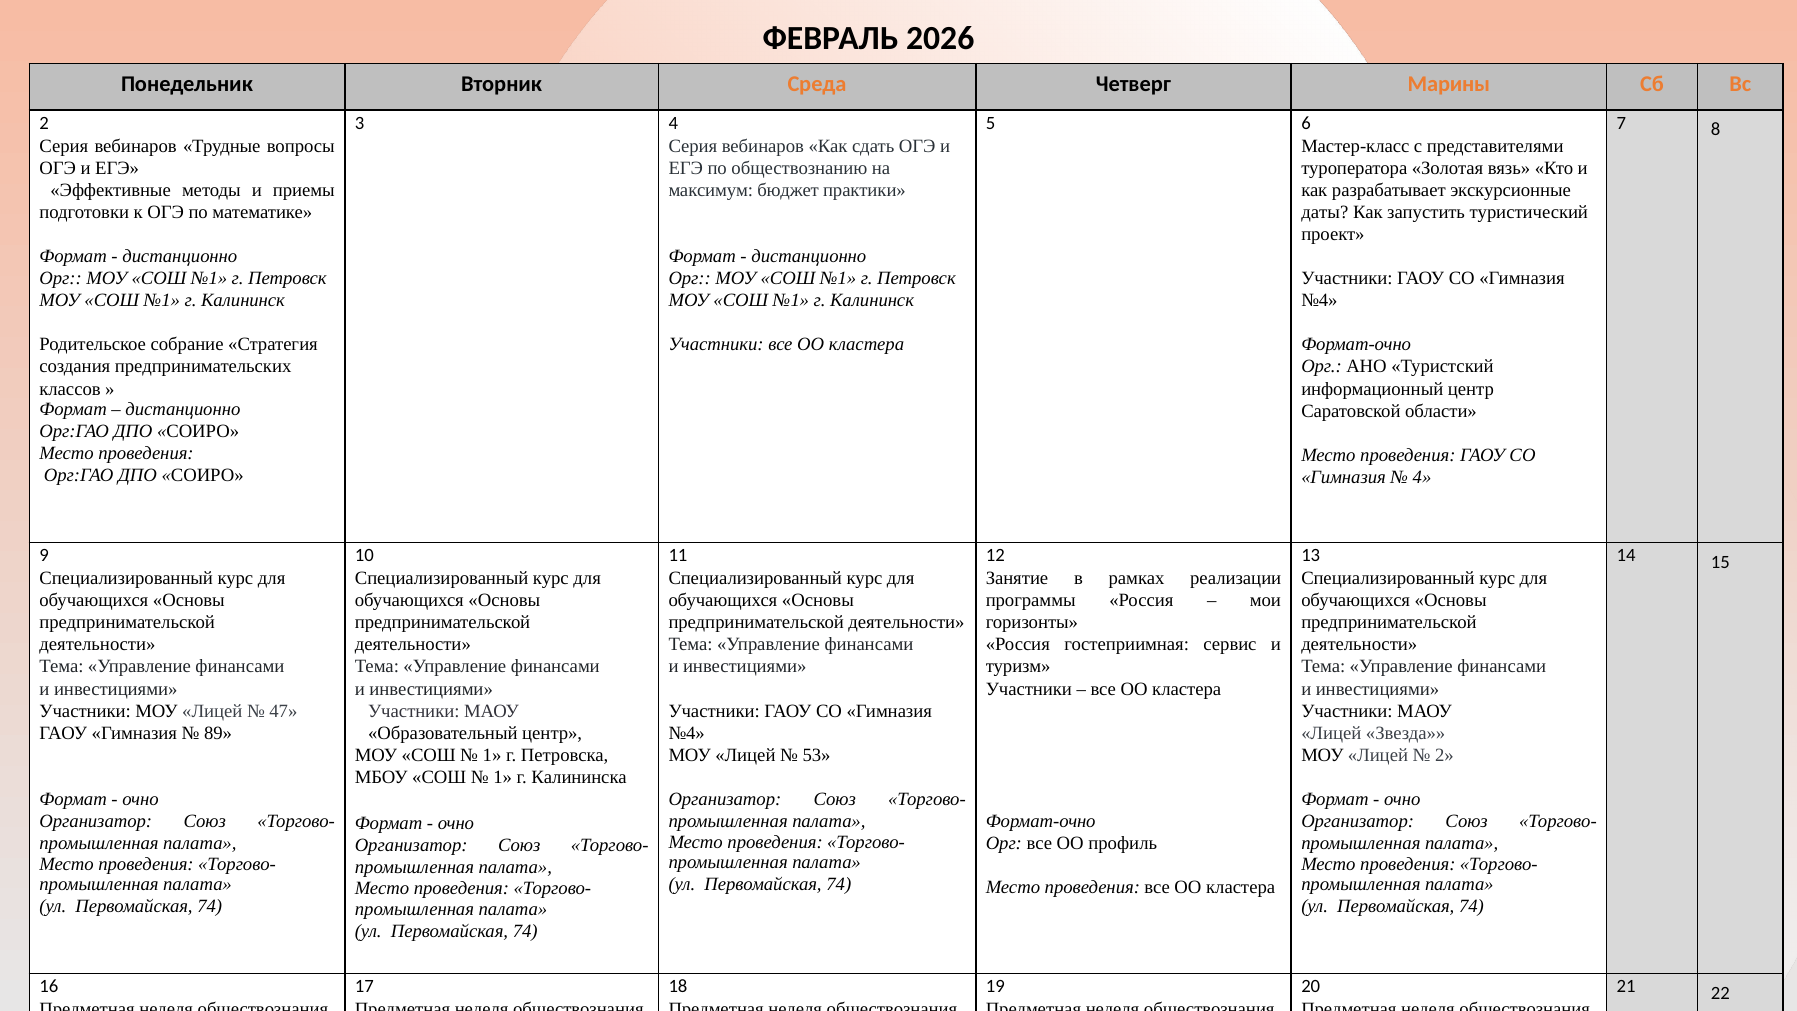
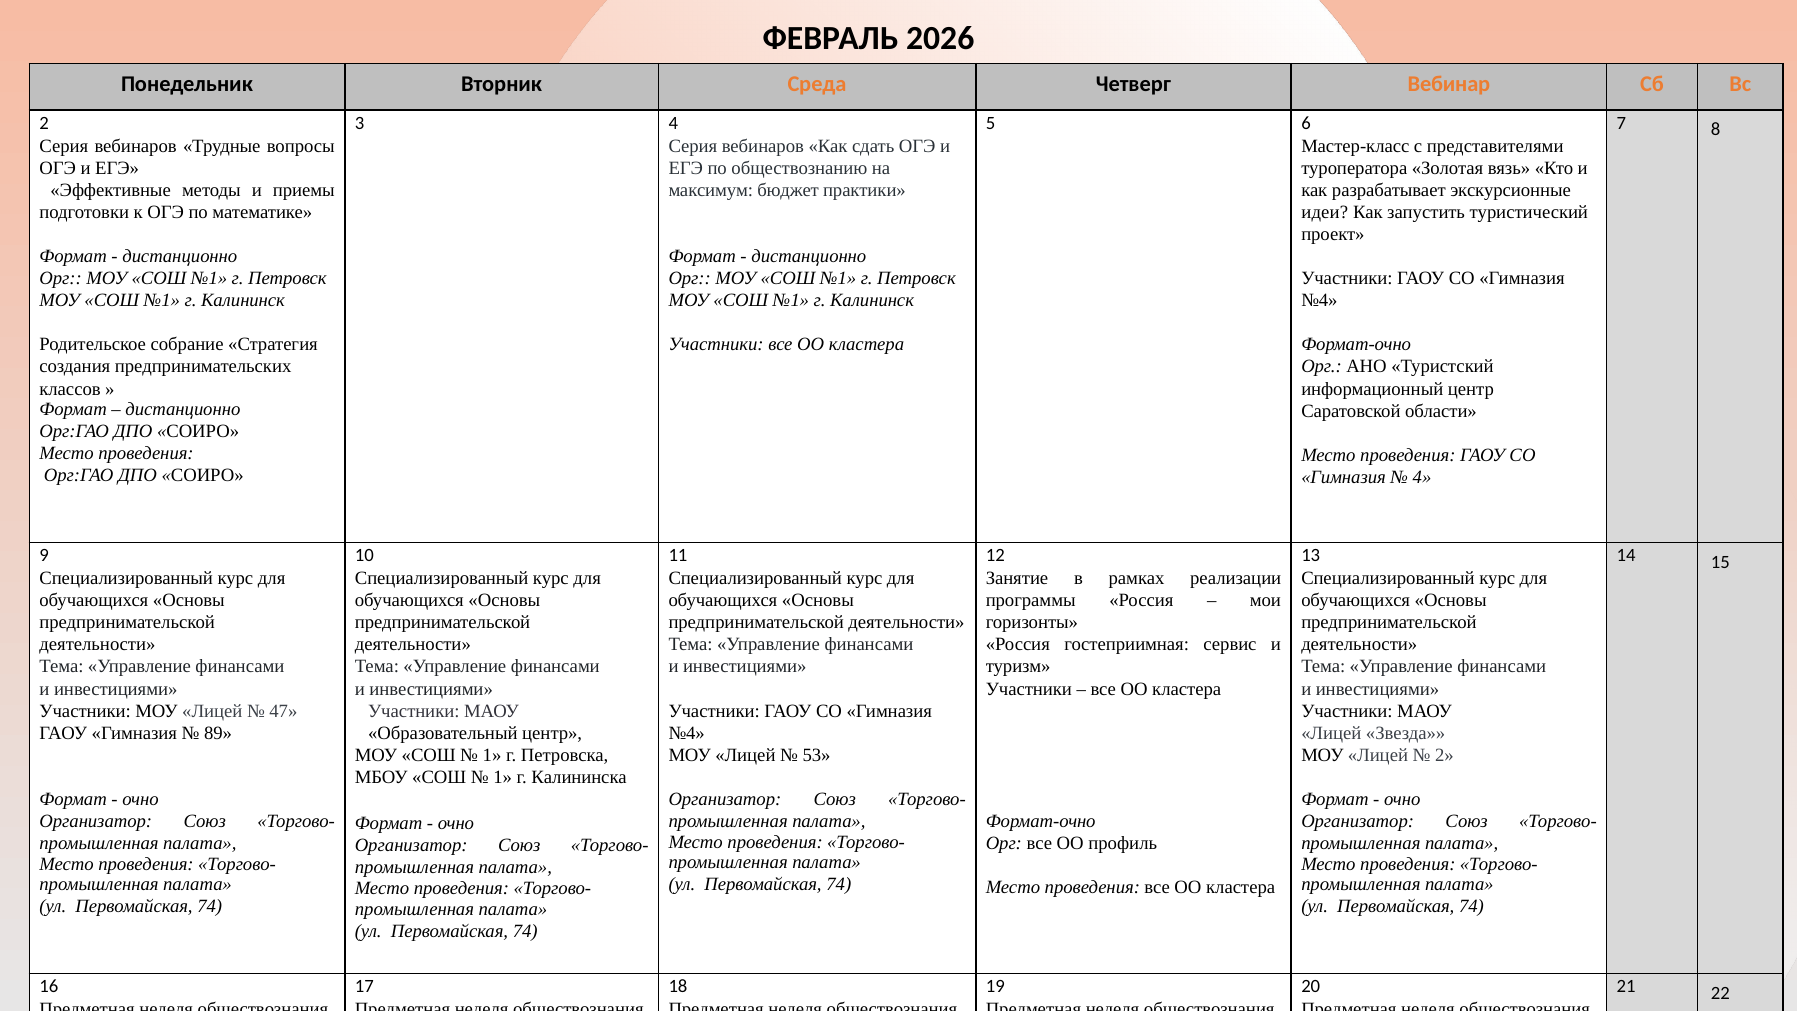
Марины: Марины -> Вебинар
даты: даты -> идеи
